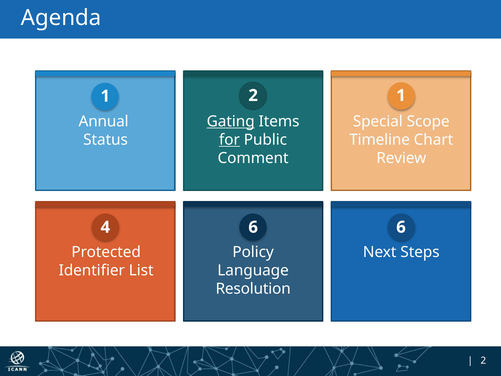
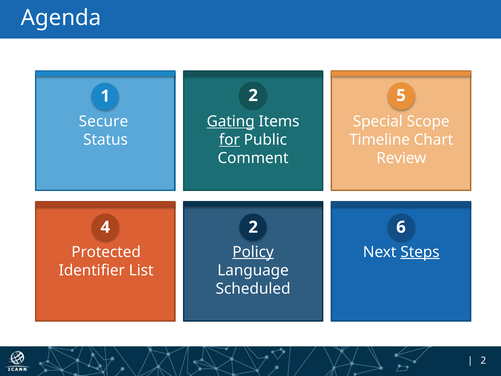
2 1: 1 -> 5
Annual: Annual -> Secure
4 6: 6 -> 2
Policy underline: none -> present
Steps underline: none -> present
Resolution: Resolution -> Scheduled
